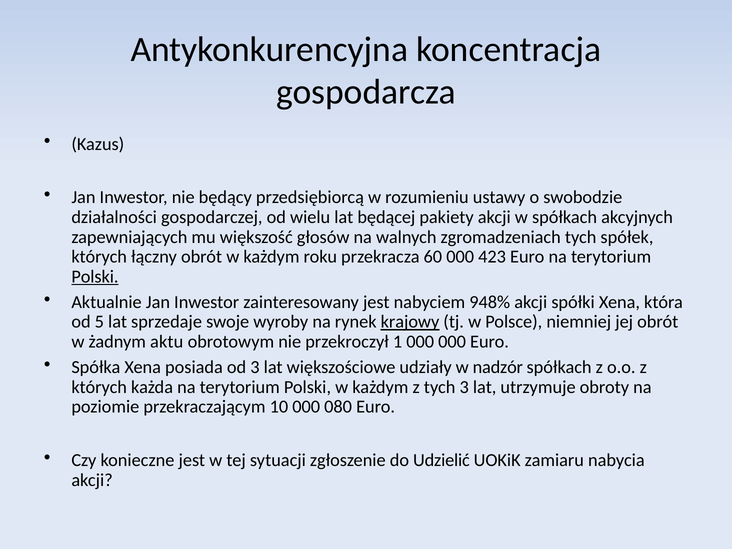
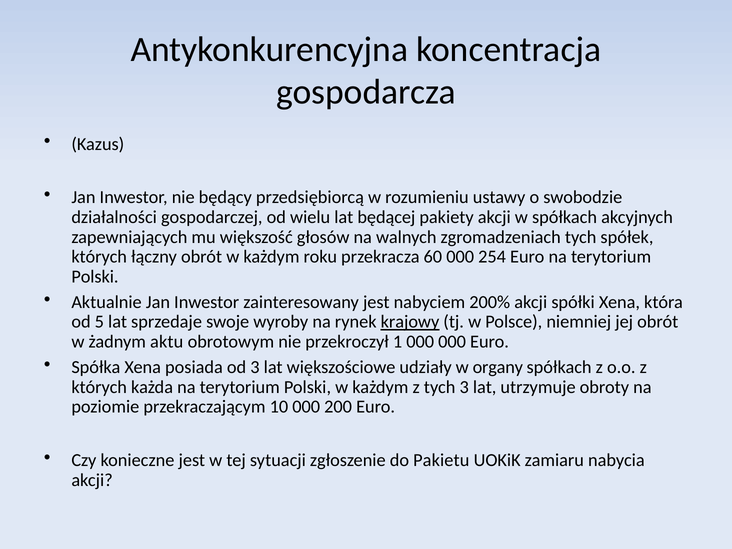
423: 423 -> 254
Polski at (95, 277) underline: present -> none
948%: 948% -> 200%
nadzór: nadzór -> organy
080: 080 -> 200
Udzielić: Udzielić -> Pakietu
